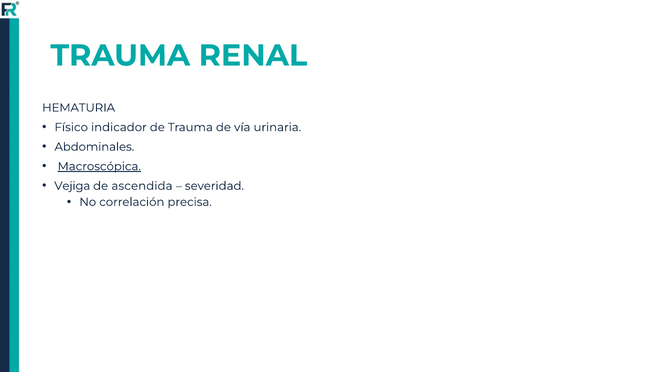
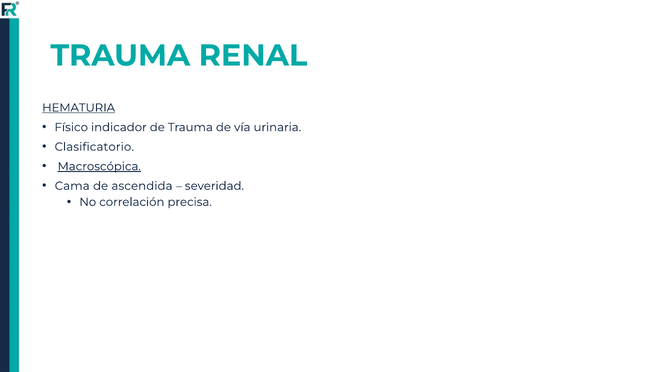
HEMATURIA underline: none -> present
Abdominales: Abdominales -> Clasificatorio
Vejiga: Vejiga -> Cama
